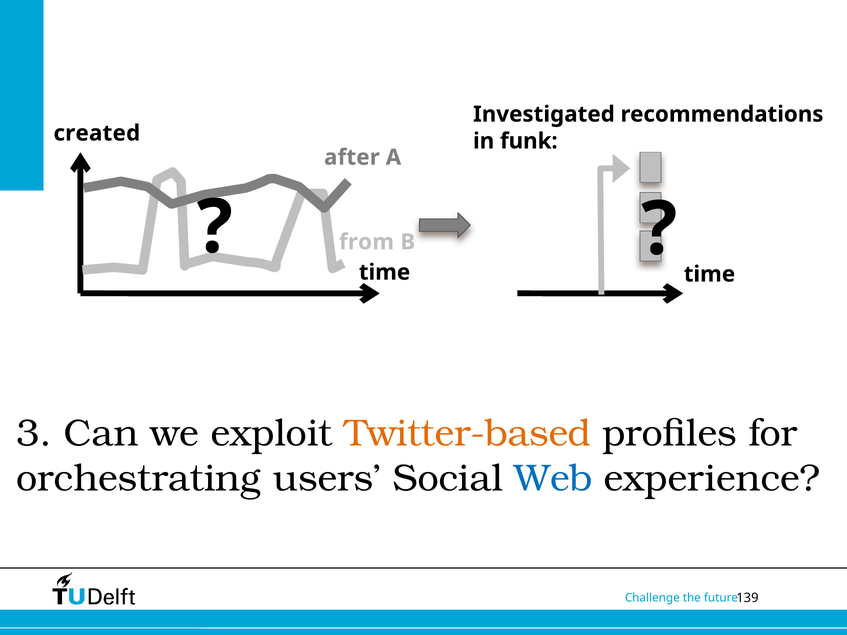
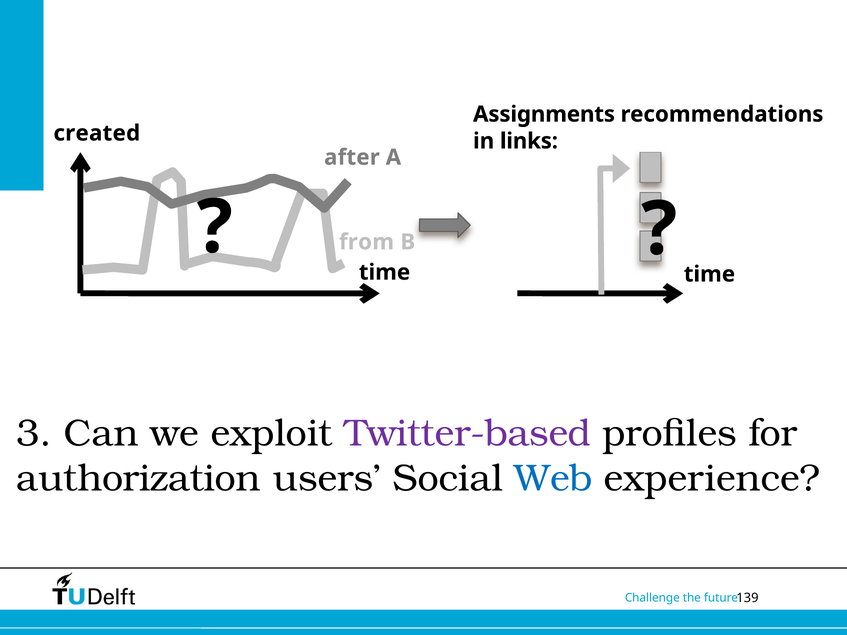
Investigated: Investigated -> Assignments
funk: funk -> links
Twitter-based colour: orange -> purple
orchestrating: orchestrating -> authorization
